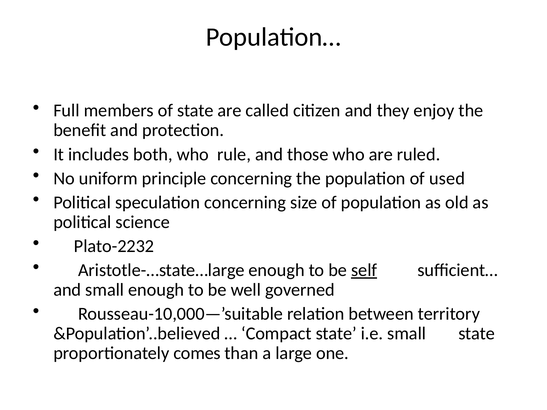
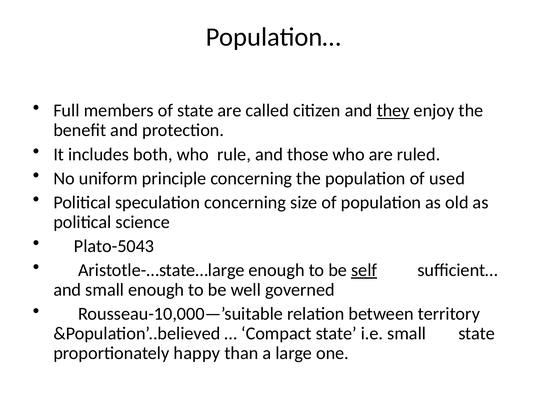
they underline: none -> present
Plato-2232: Plato-2232 -> Plato-5043
comes: comes -> happy
